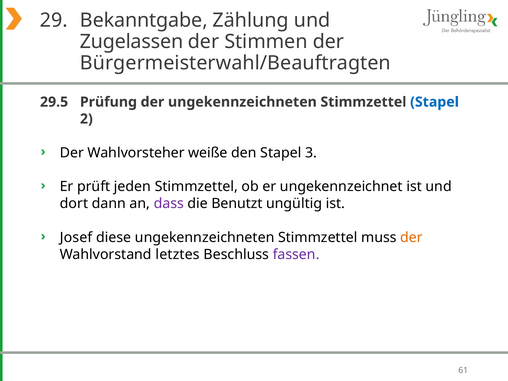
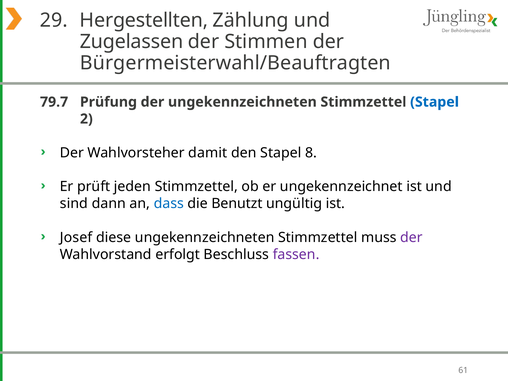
Bekanntgabe: Bekanntgabe -> Hergestellten
29.5: 29.5 -> 79.7
weiße: weiße -> damit
3: 3 -> 8
dort: dort -> sind
dass colour: purple -> blue
der at (412, 237) colour: orange -> purple
letztes: letztes -> erfolgt
